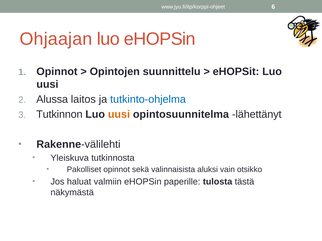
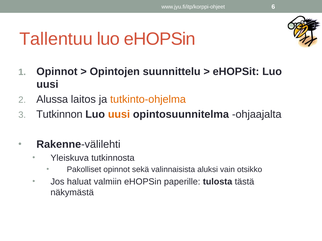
Ohjaajan: Ohjaajan -> Tallentuu
tutkinto-ohjelma colour: blue -> orange
lähettänyt: lähettänyt -> ohjaajalta
